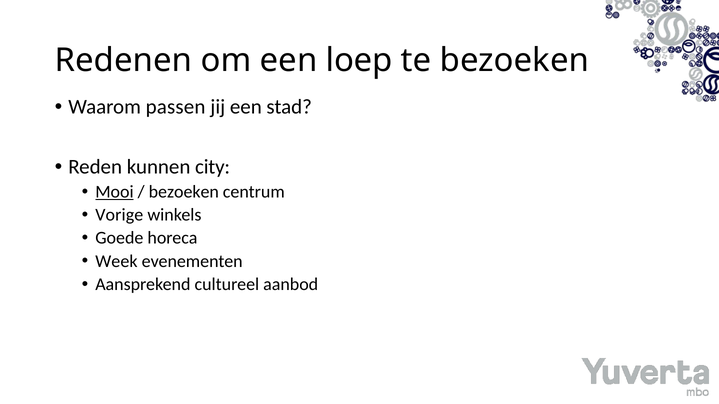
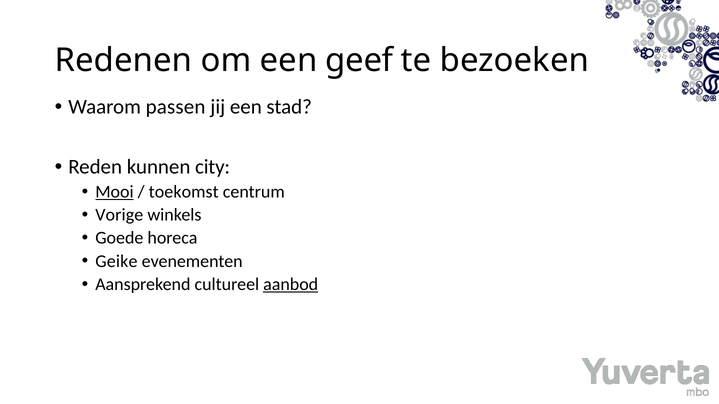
loep: loep -> geef
bezoeken at (184, 192): bezoeken -> toekomst
Week: Week -> Geike
aanbod underline: none -> present
